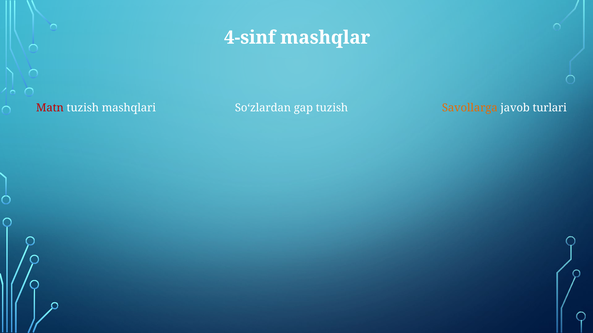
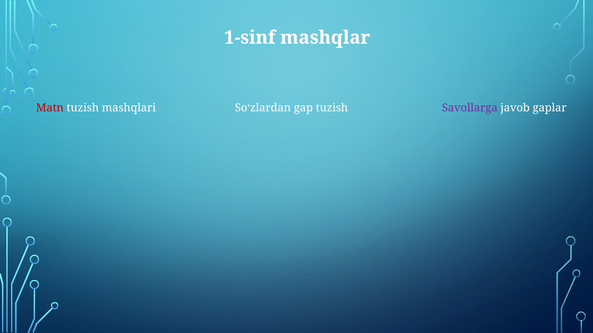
4-sinf: 4-sinf -> 1-sinf
Savollarga colour: orange -> purple
turlari: turlari -> gaplar
